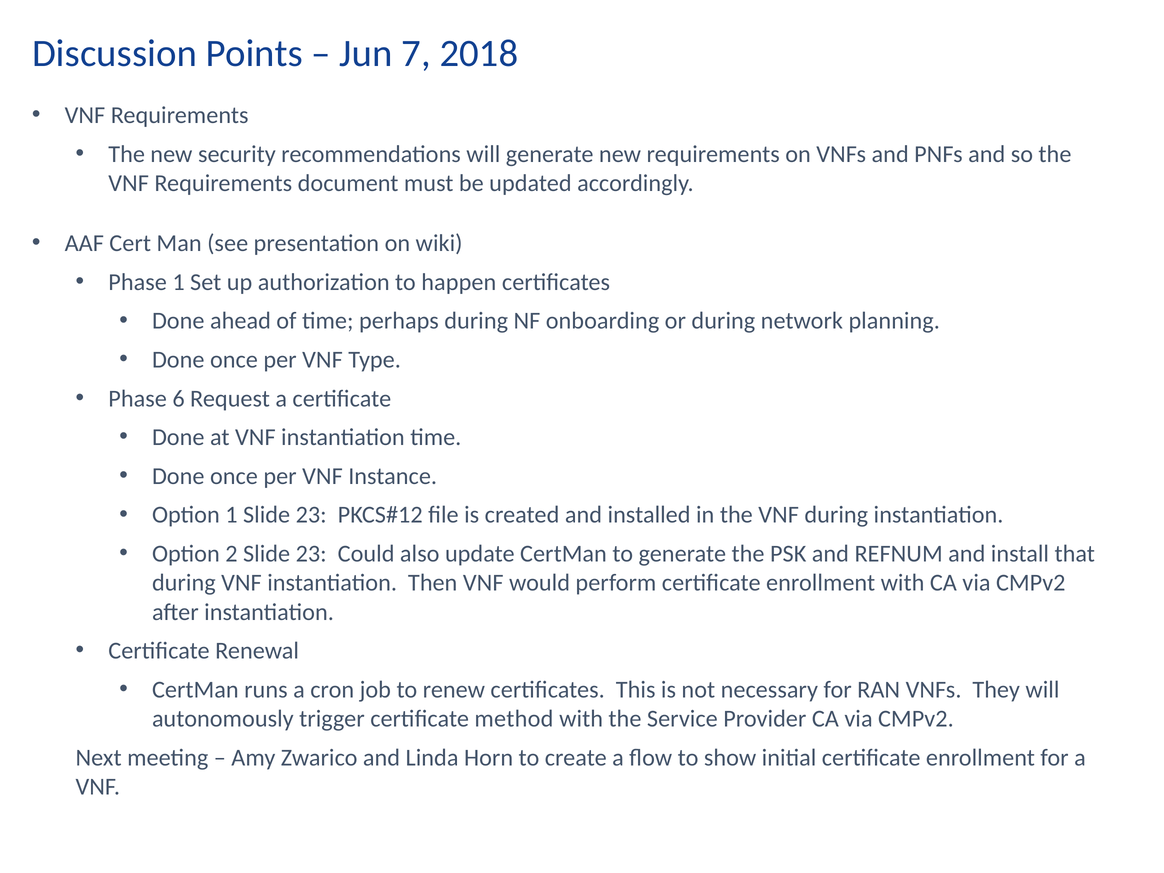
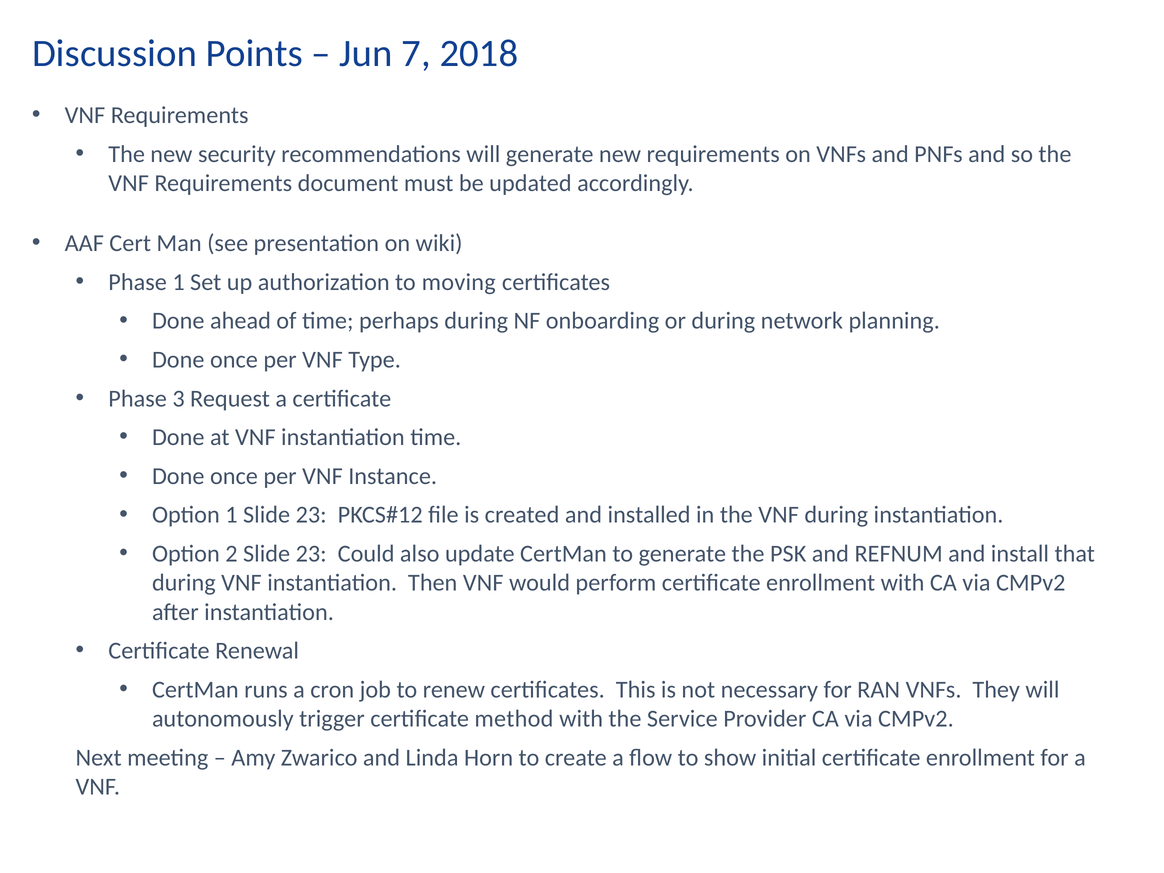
happen: happen -> moving
6: 6 -> 3
